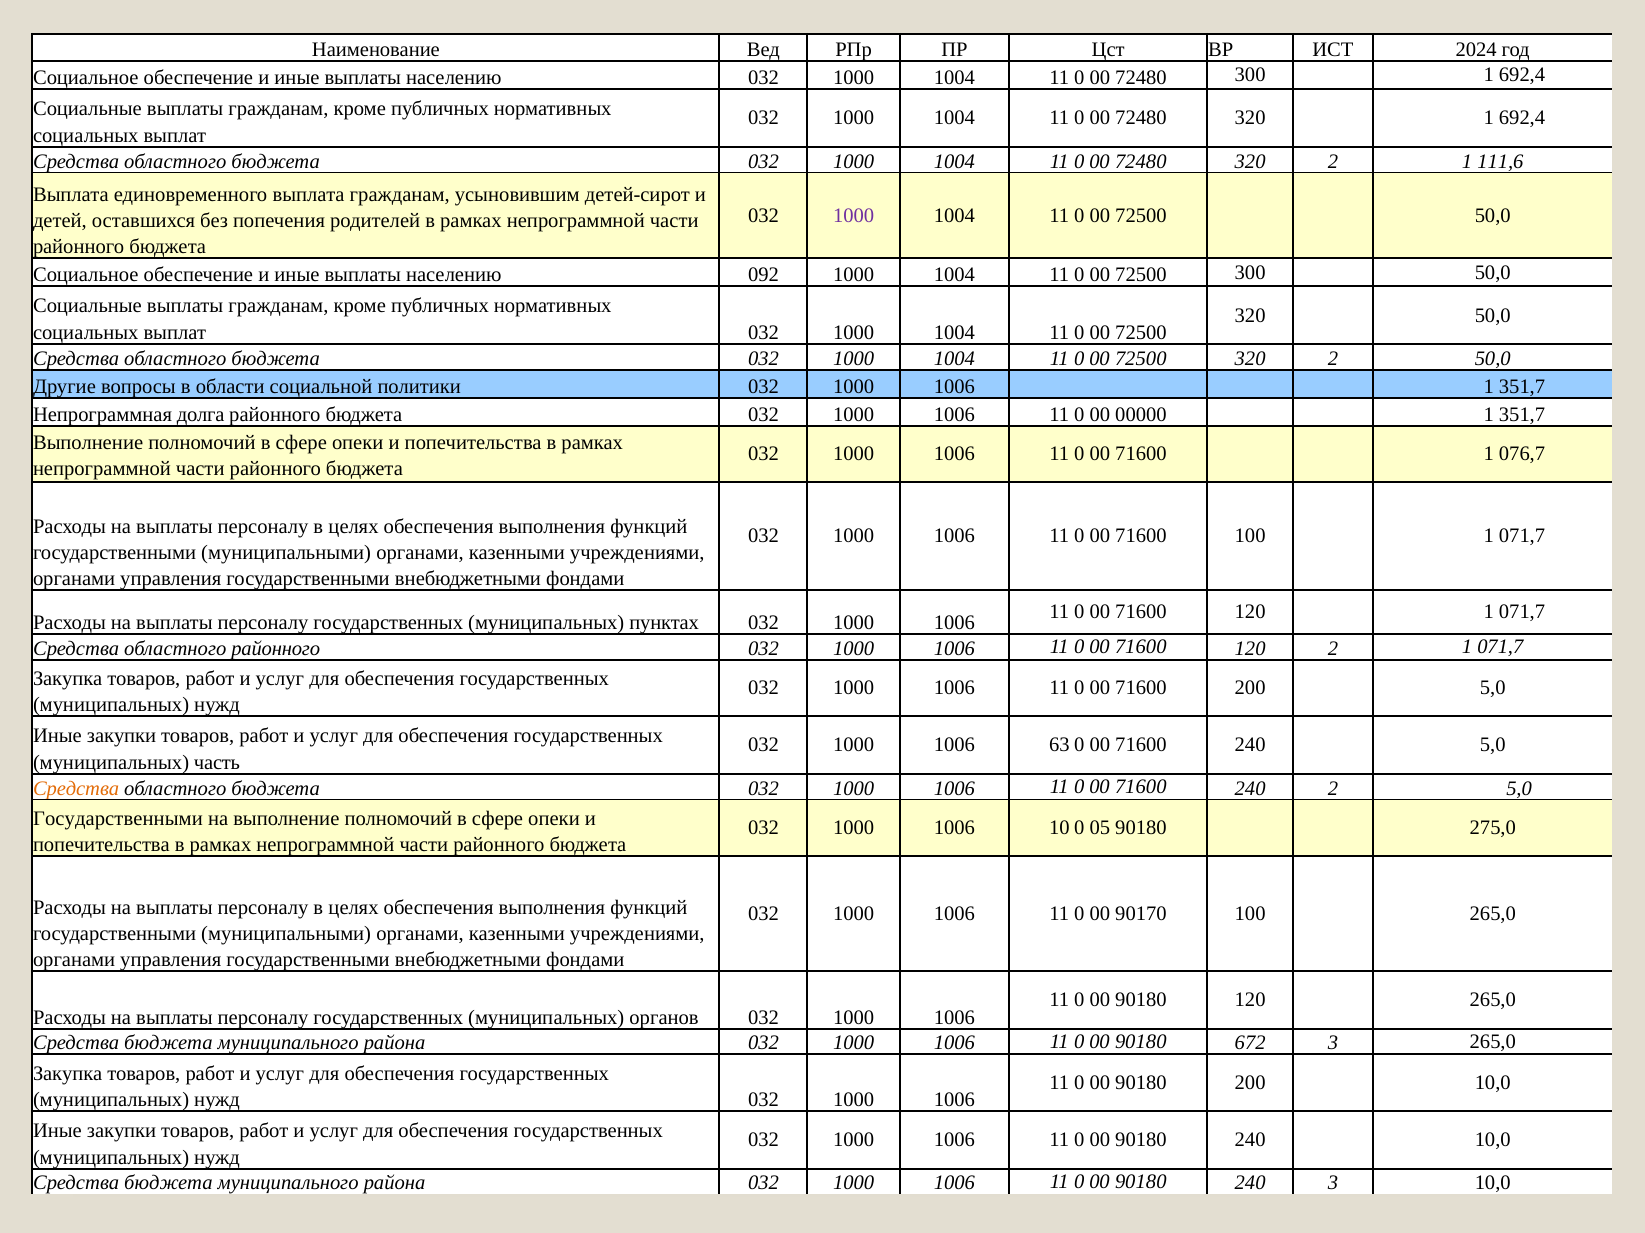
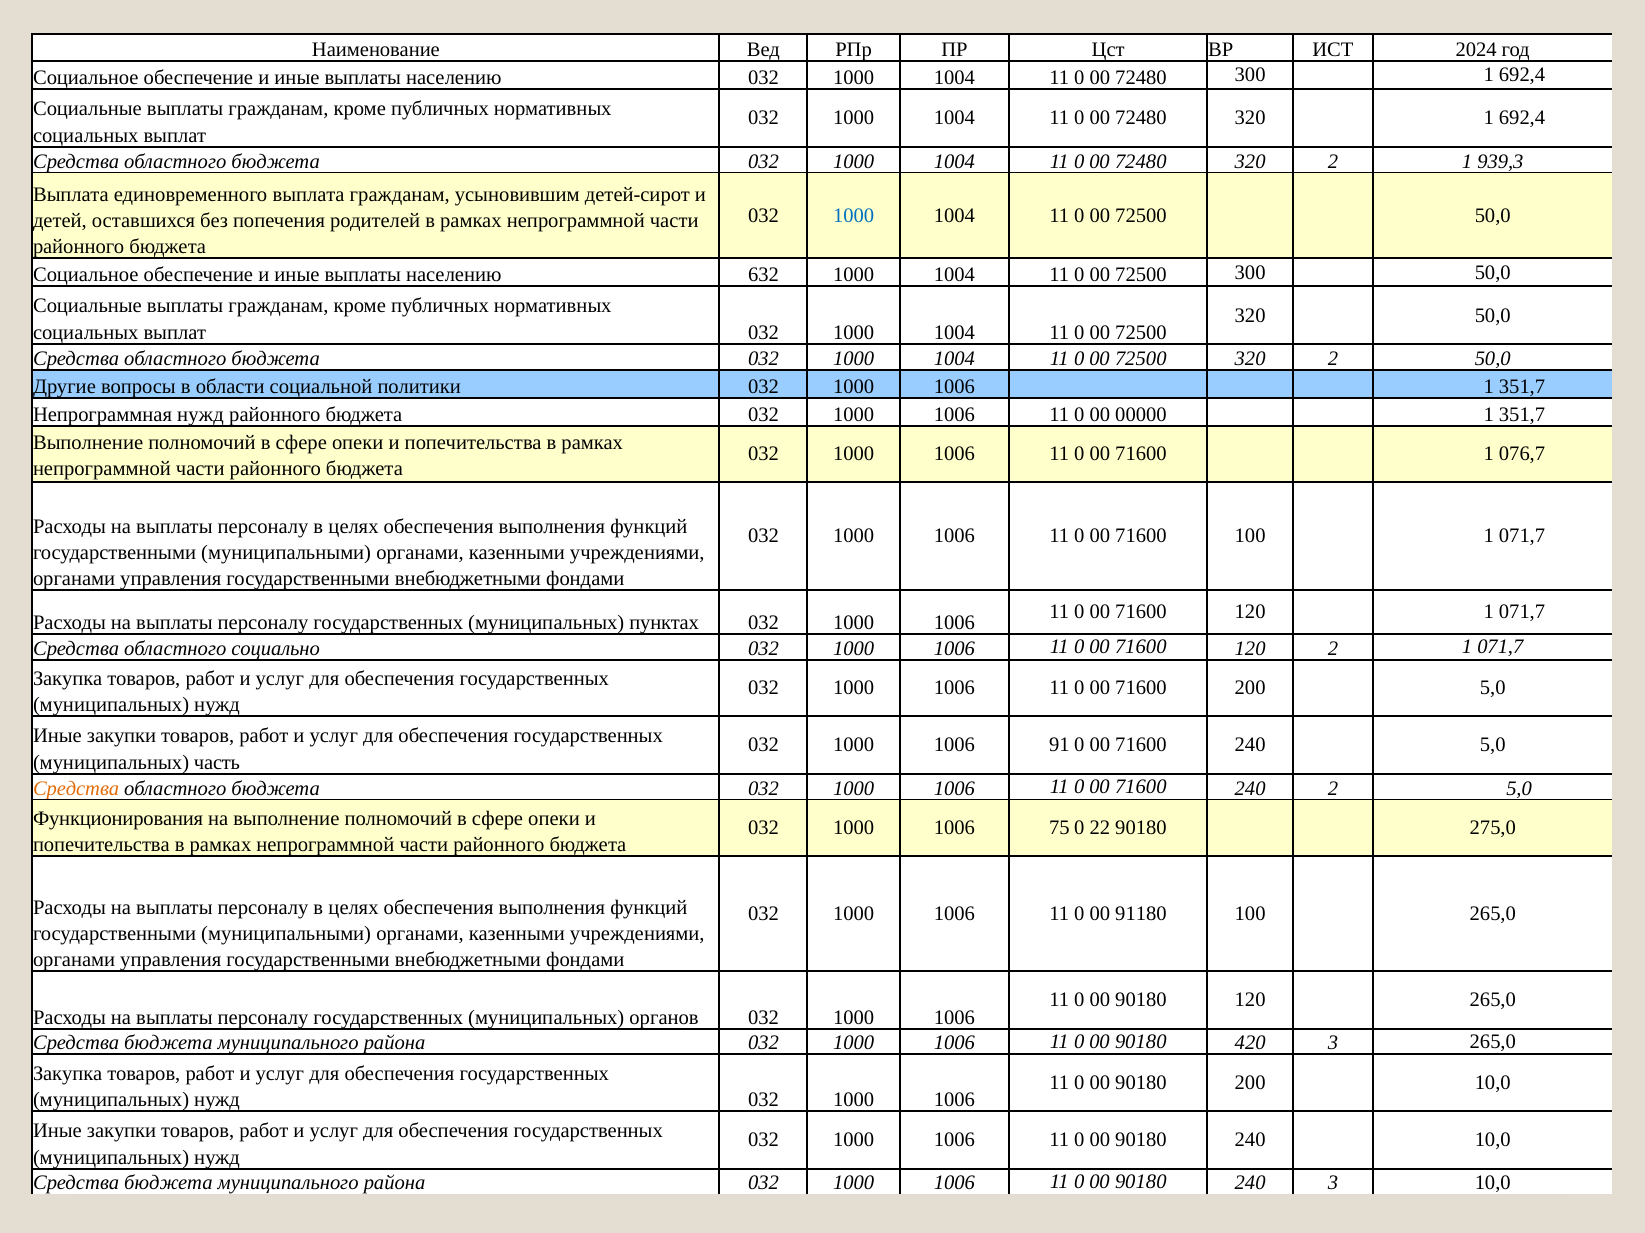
111,6: 111,6 -> 939,3
1000 at (854, 216) colour: purple -> blue
092: 092 -> 632
Непрограммная долга: долга -> нужд
областного районного: районного -> социально
63: 63 -> 91
Государственными at (118, 819): Государственными -> Функционирования
10: 10 -> 75
05: 05 -> 22
90170: 90170 -> 91180
672: 672 -> 420
